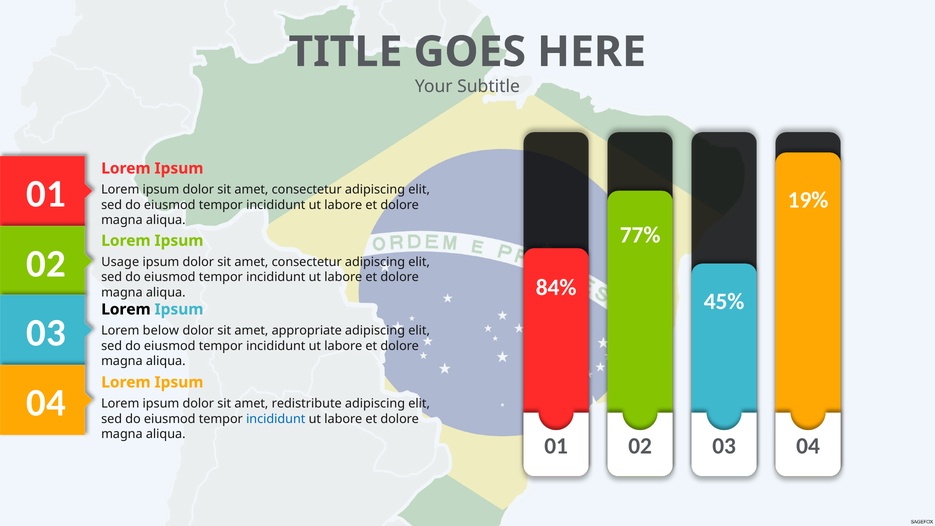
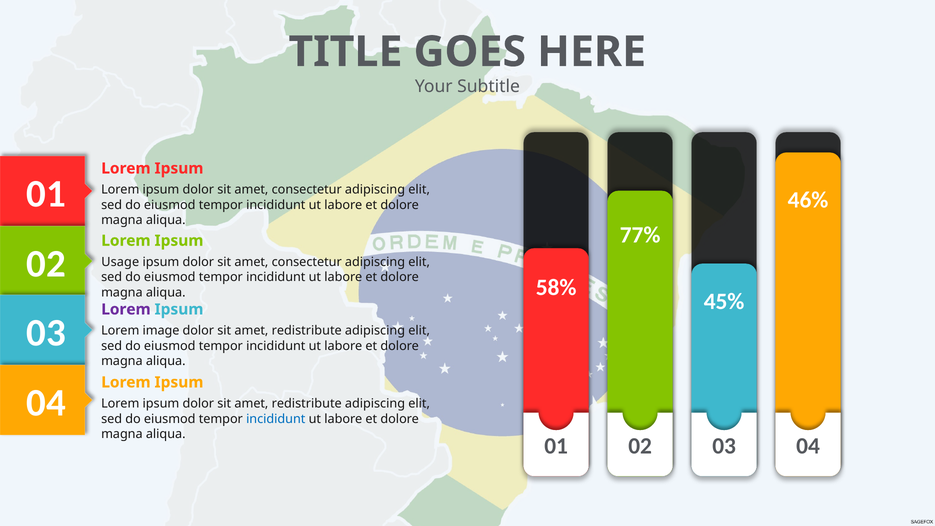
19%: 19% -> 46%
84%: 84% -> 58%
Lorem at (126, 309) colour: black -> purple
below: below -> image
appropriate at (307, 331): appropriate -> redistribute
